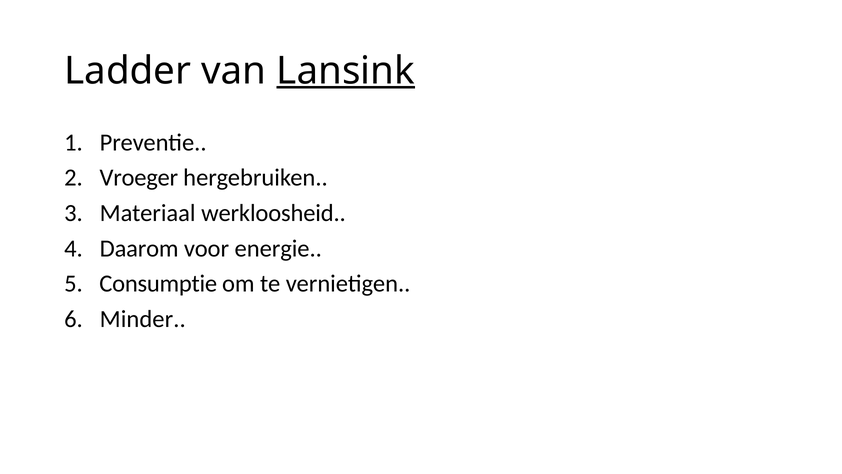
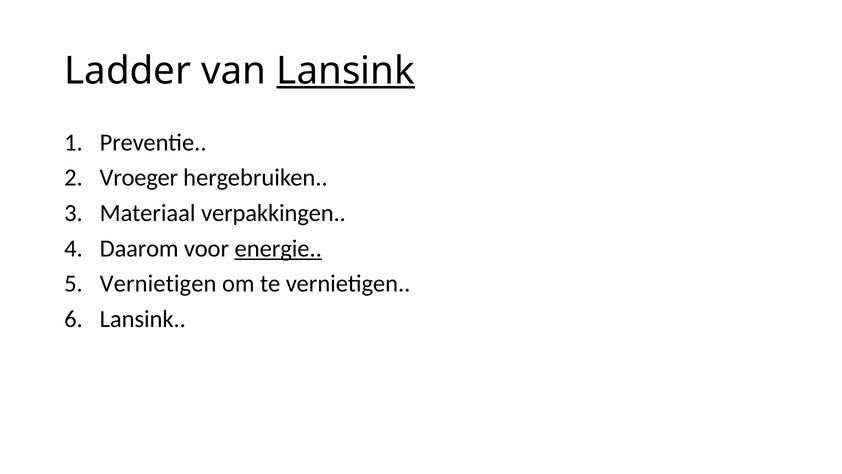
werkloosheid: werkloosheid -> verpakkingen
energie underline: none -> present
Consumptie at (158, 284): Consumptie -> Vernietigen
Minder at (143, 319): Minder -> Lansink
